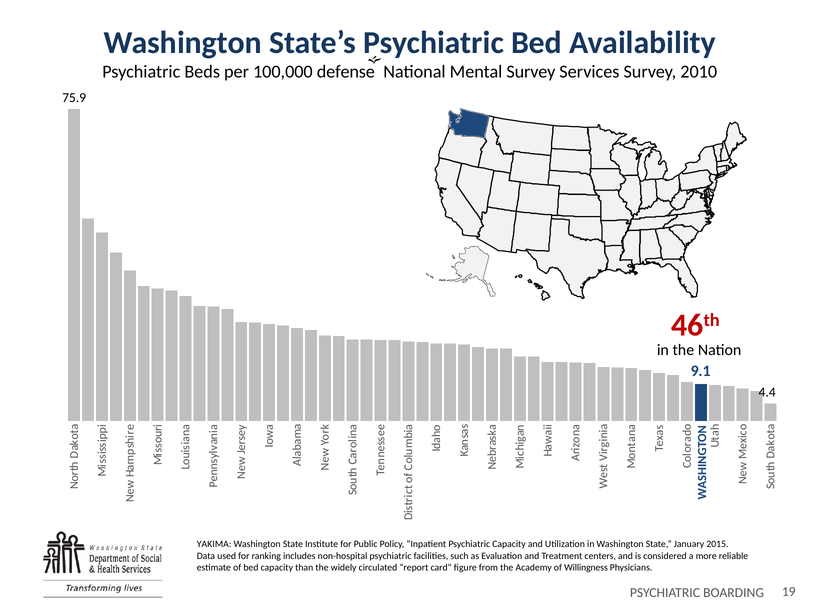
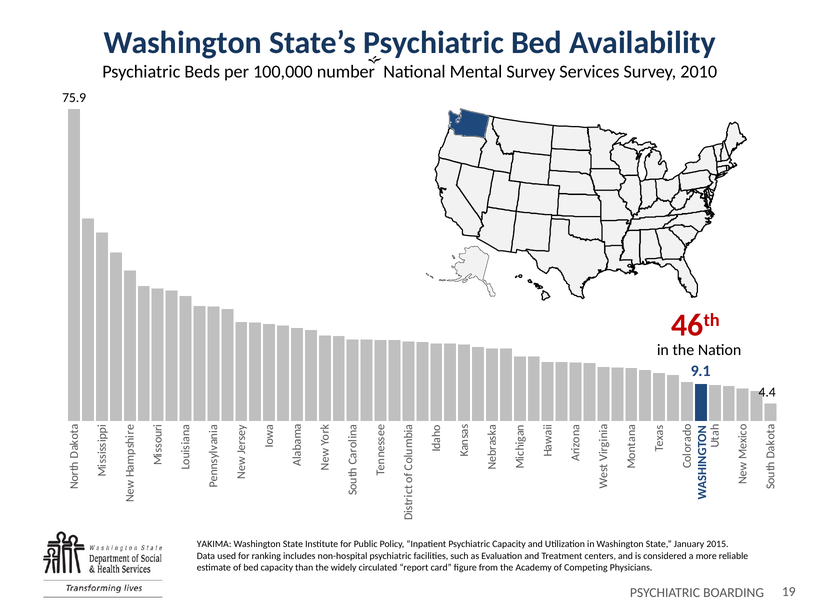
defense: defense -> number
Willingness: Willingness -> Competing
